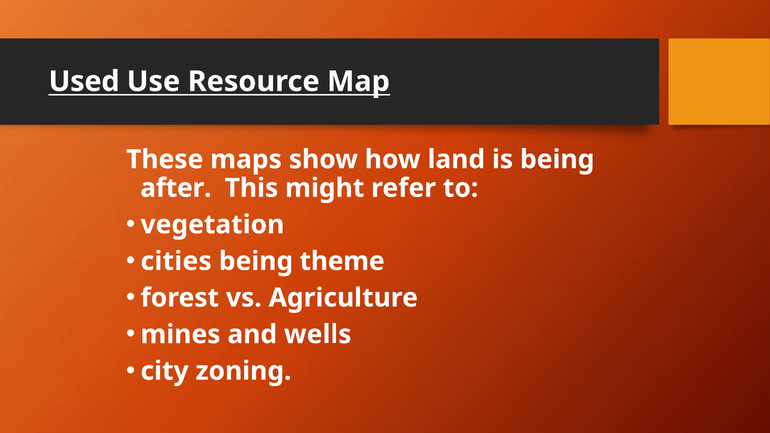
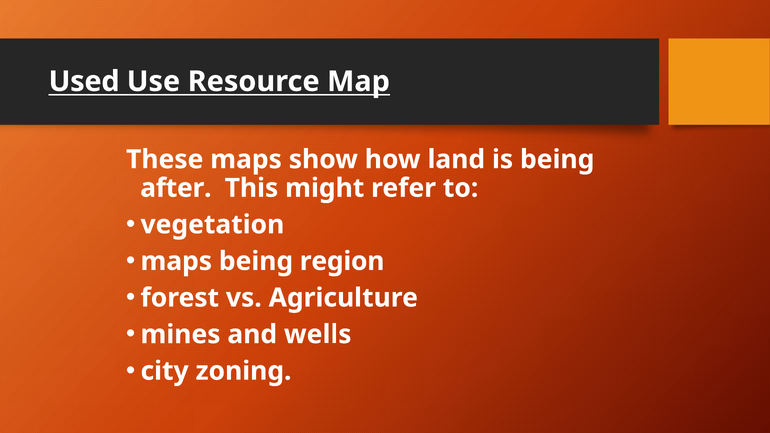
cities at (176, 261): cities -> maps
theme: theme -> region
